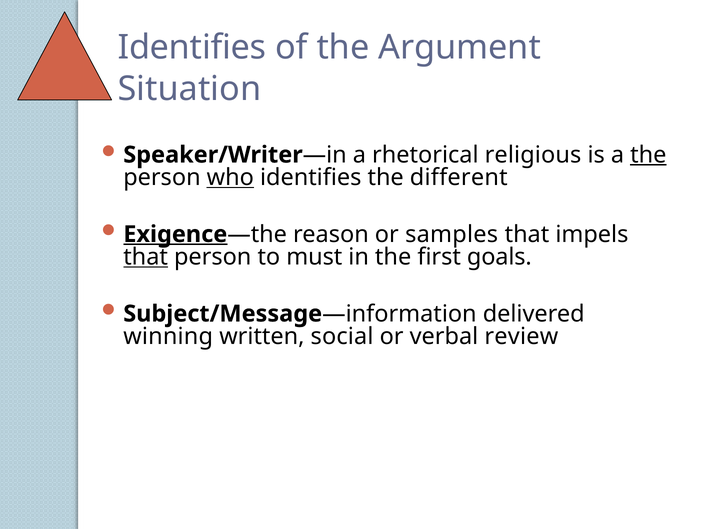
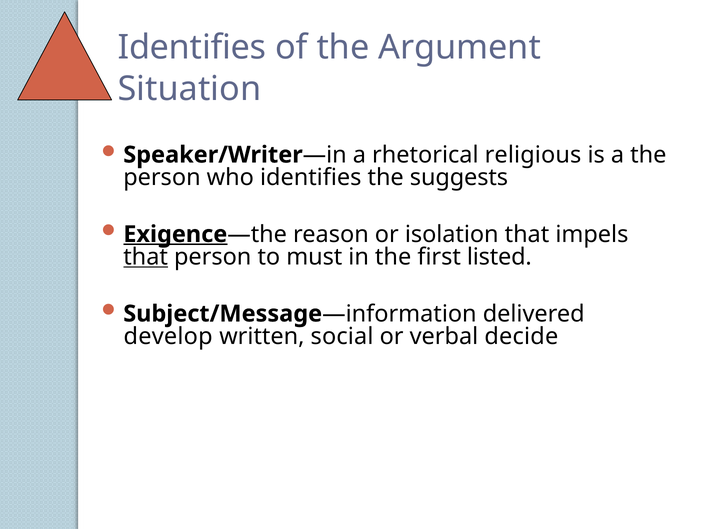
the at (648, 155) underline: present -> none
who underline: present -> none
different: different -> suggests
samples: samples -> isolation
goals: goals -> listed
winning: winning -> develop
review: review -> decide
